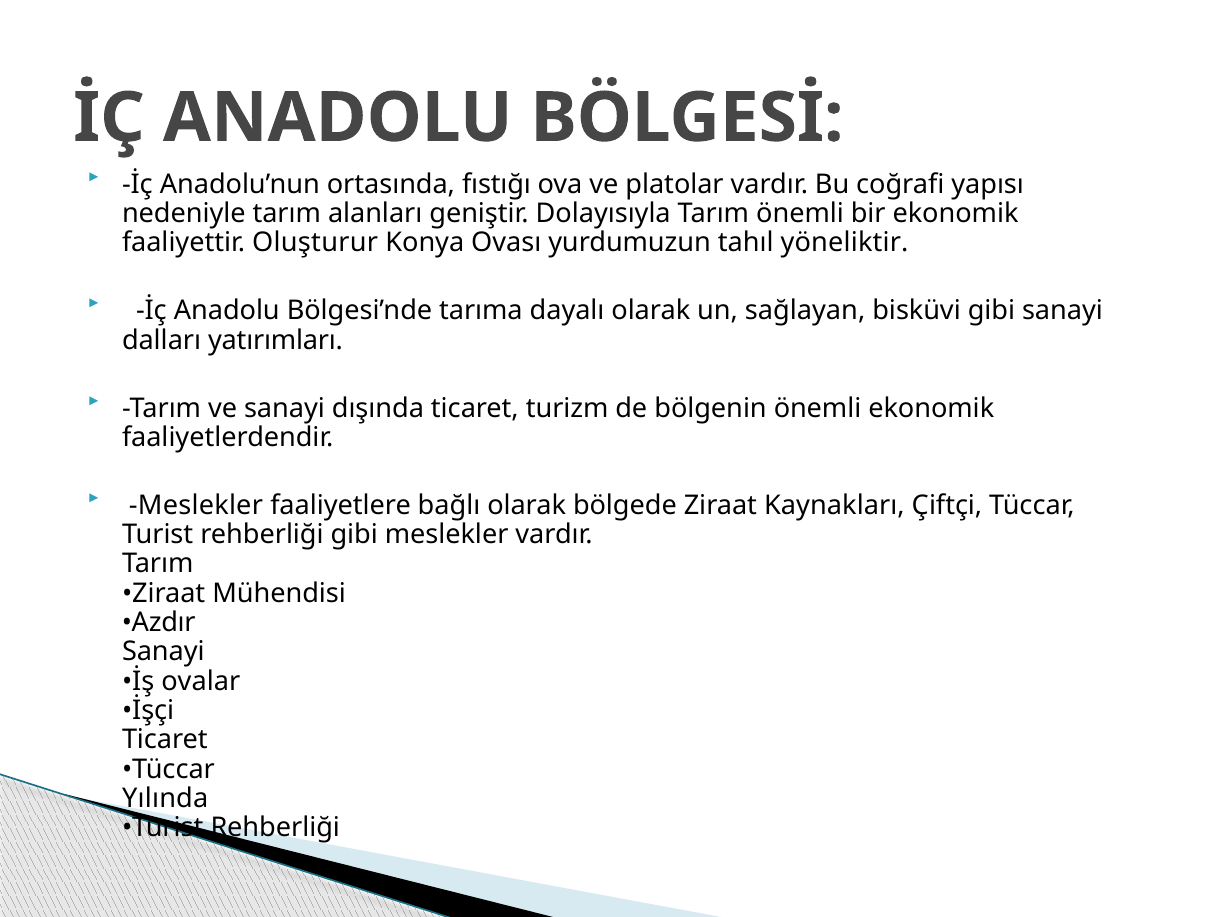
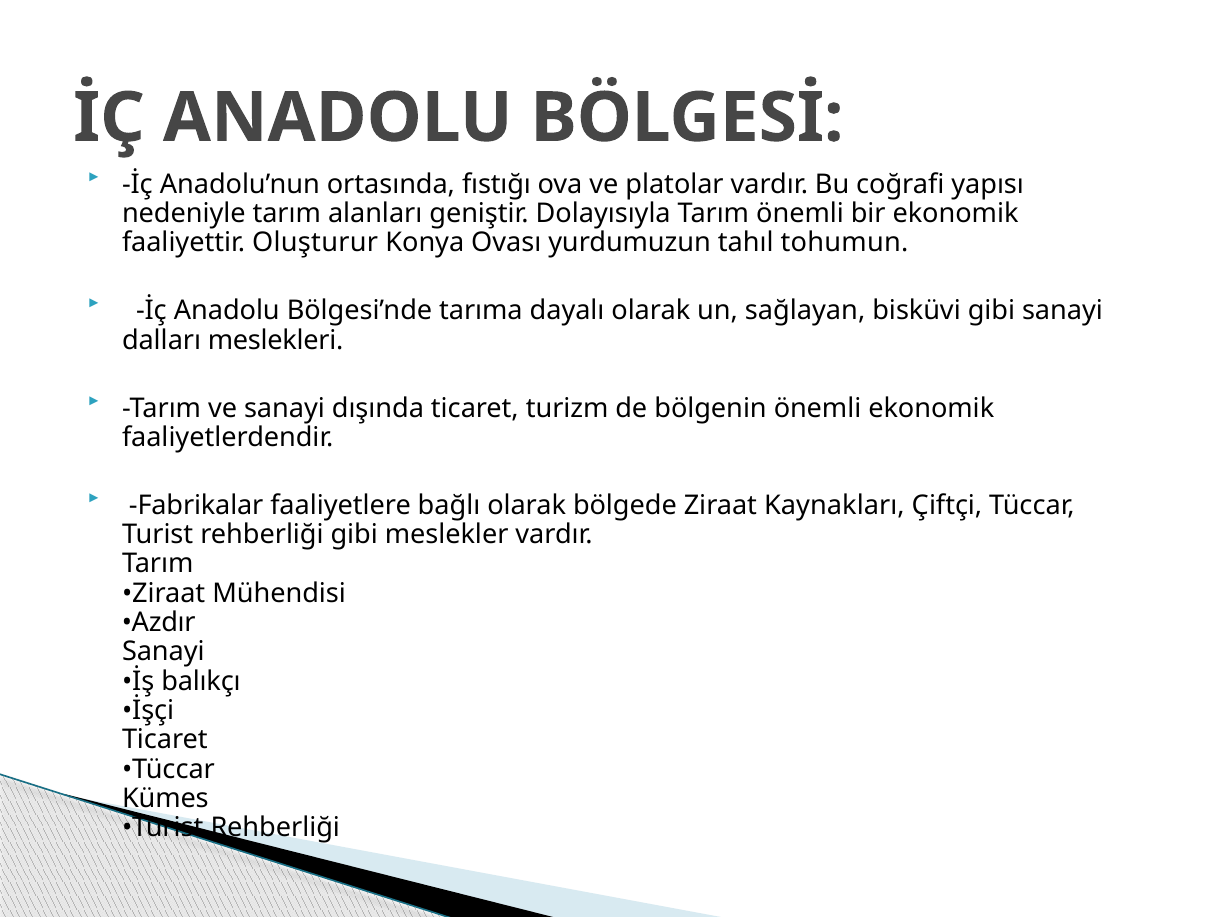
yöneliktir: yöneliktir -> tohumun
yatırımları: yatırımları -> meslekleri
Meslekler at (196, 505): Meslekler -> Fabrikalar
ovalar: ovalar -> balıkçı
Yılında: Yılında -> Kümes
